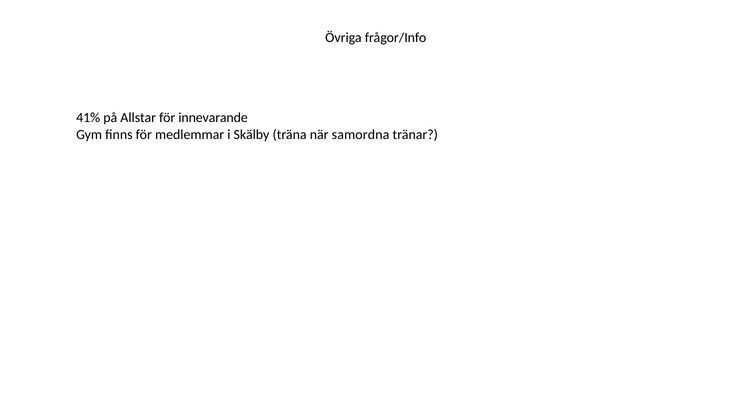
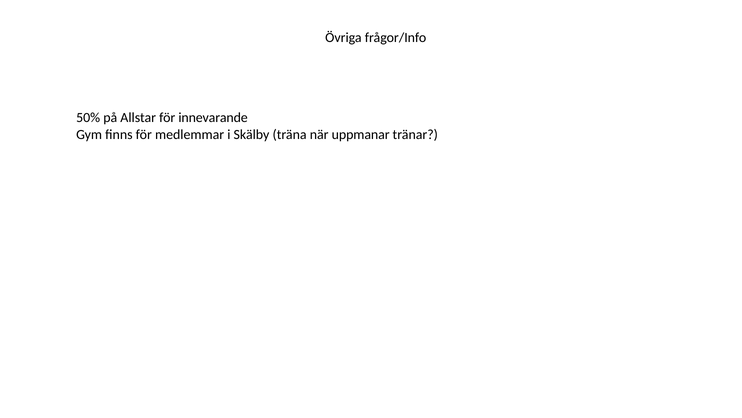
41%: 41% -> 50%
samordna: samordna -> uppmanar
